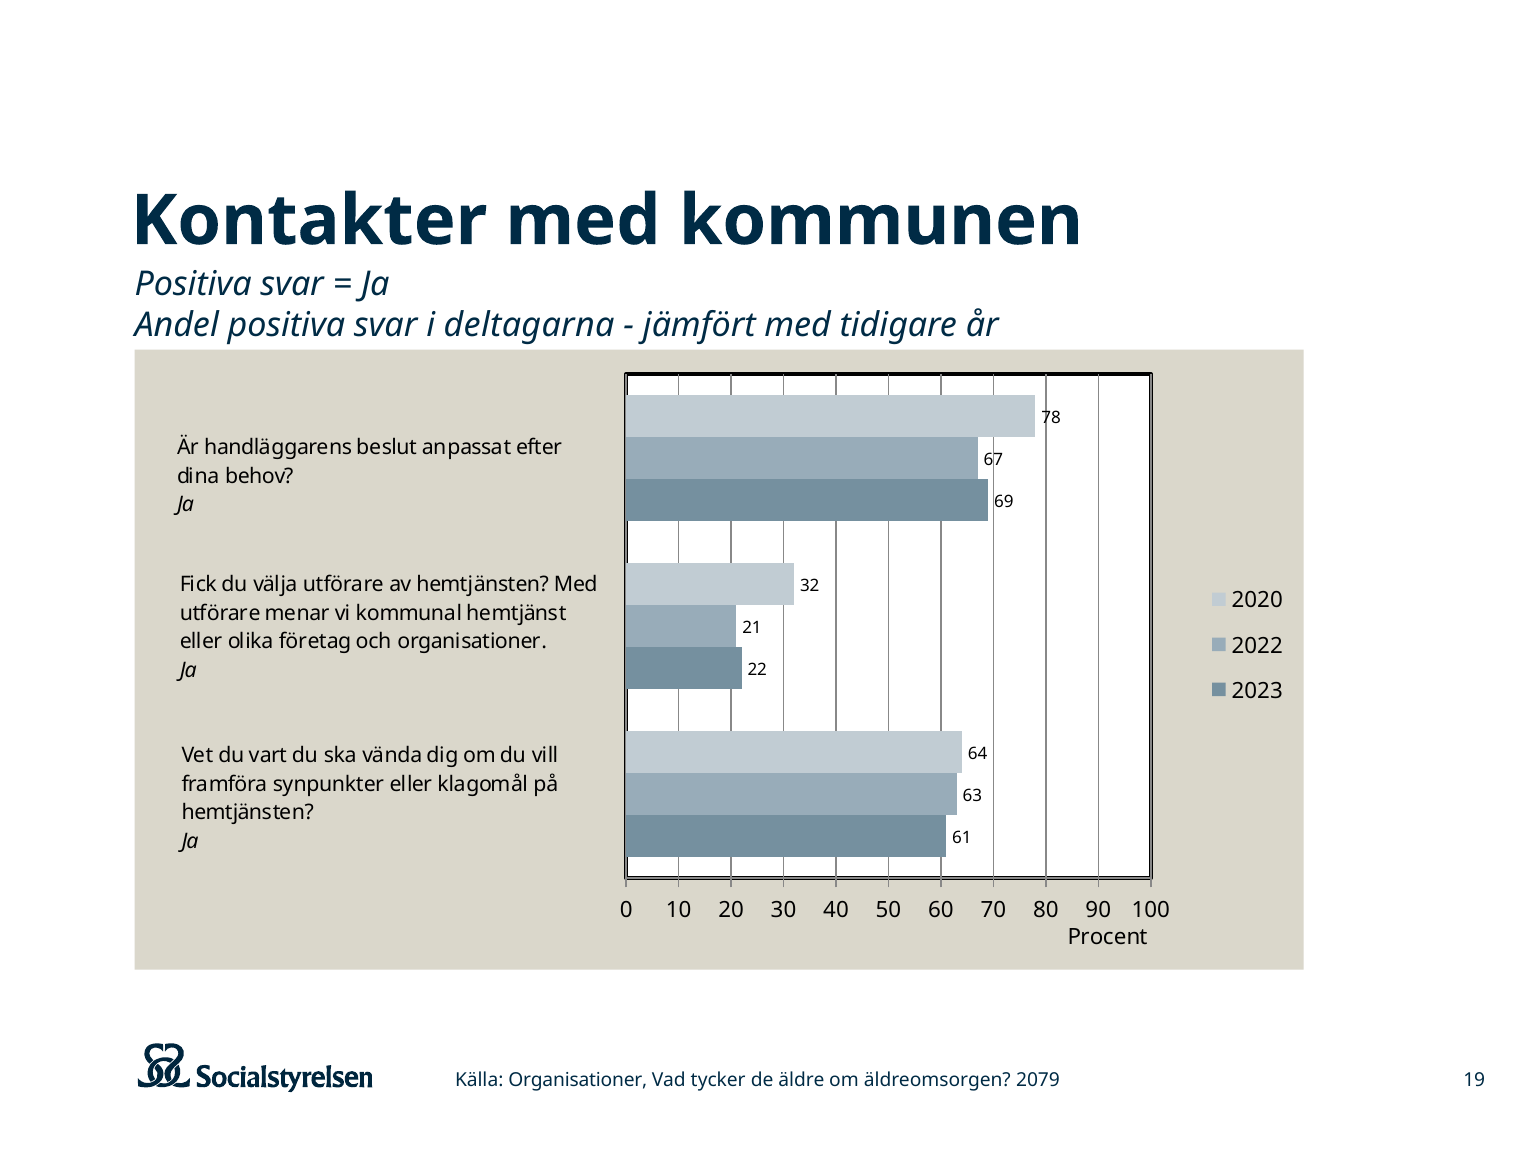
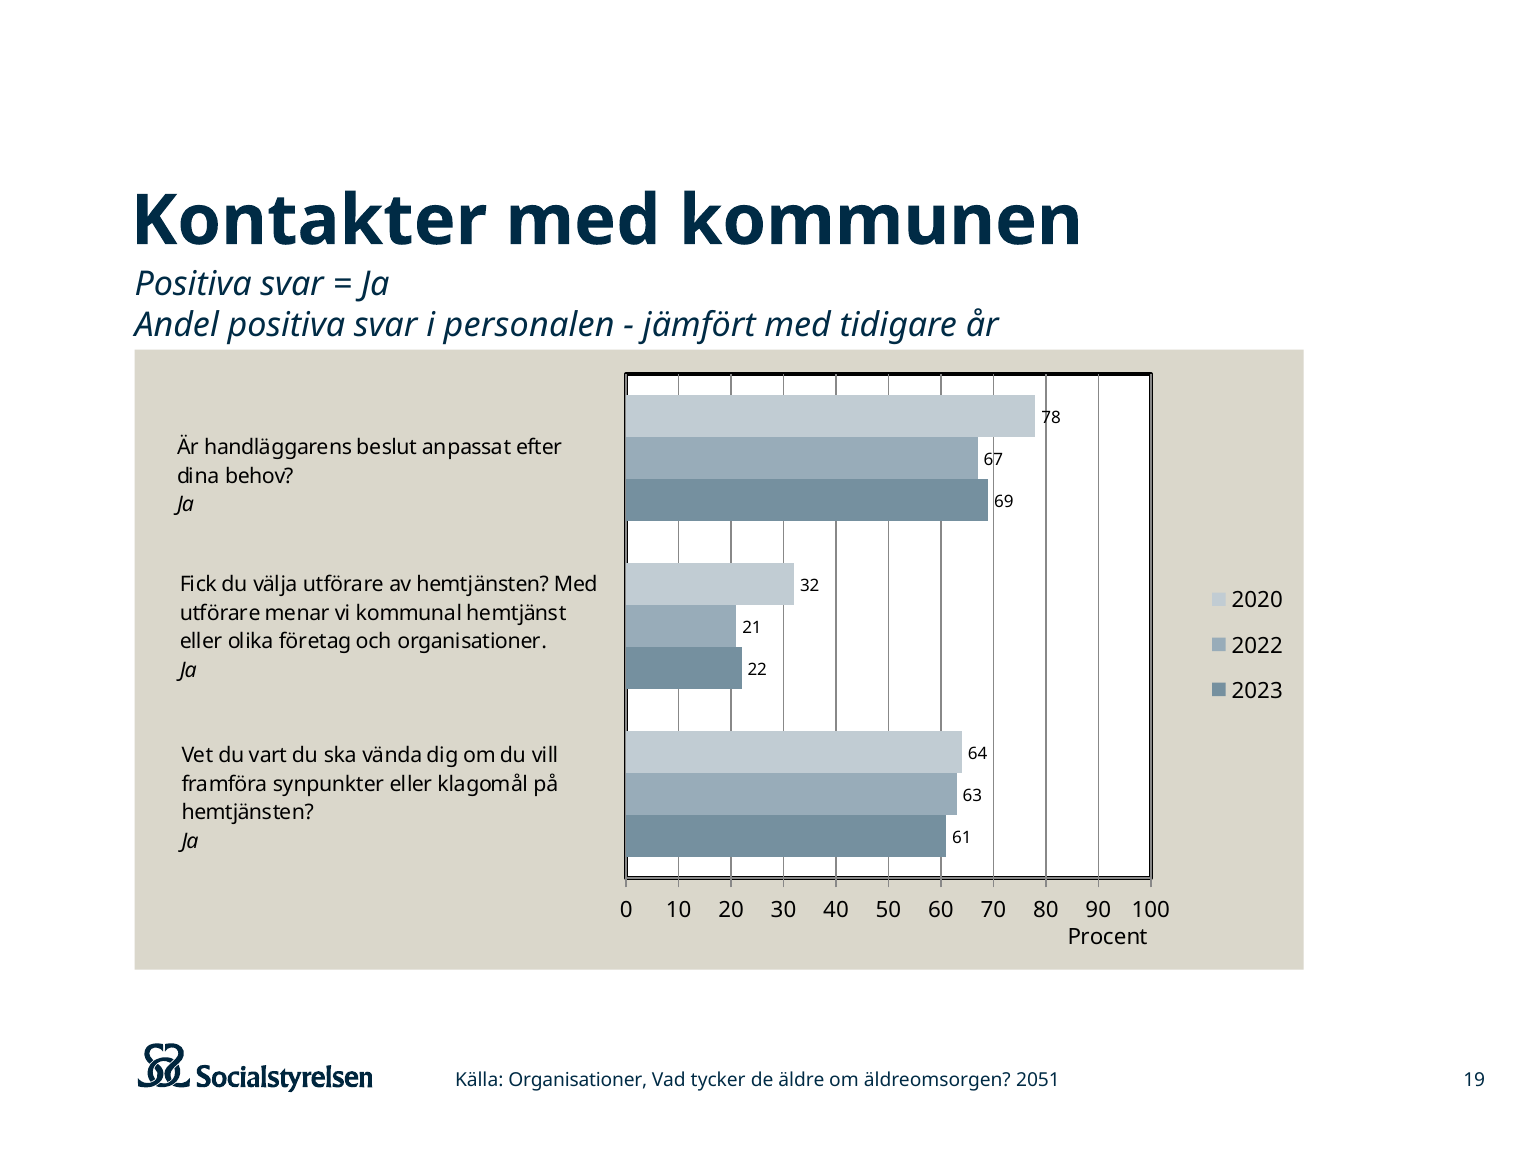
deltagarna: deltagarna -> personalen
2079: 2079 -> 2051
